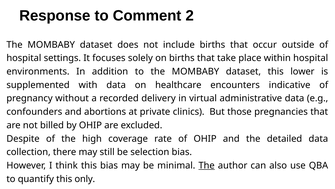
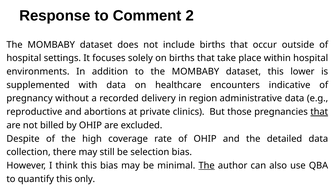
virtual: virtual -> region
confounders: confounders -> reproductive
that at (319, 112) underline: none -> present
